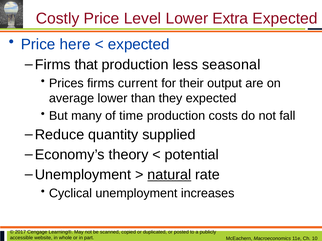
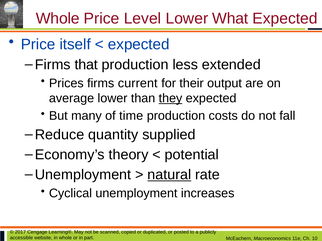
Costly at (58, 18): Costly -> Whole
Extra: Extra -> What
here: here -> itself
seasonal: seasonal -> extended
they underline: none -> present
